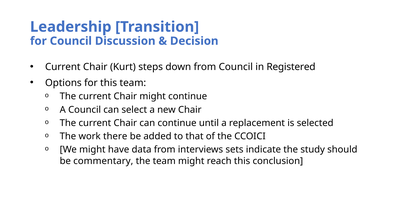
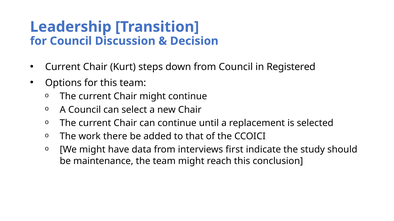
sets: sets -> first
commentary: commentary -> maintenance
